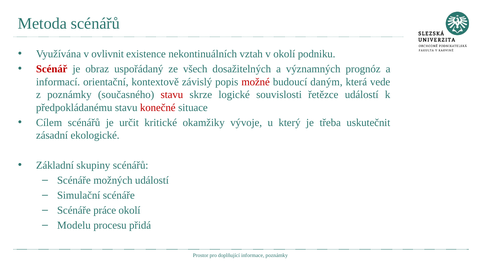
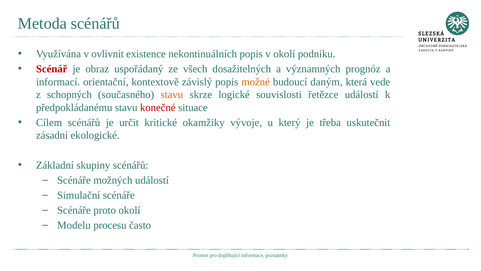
nekontinuálních vztah: vztah -> popis
možné colour: red -> orange
z poznámky: poznámky -> schopných
stavu at (172, 95) colour: red -> orange
práce: práce -> proto
přidá: přidá -> často
